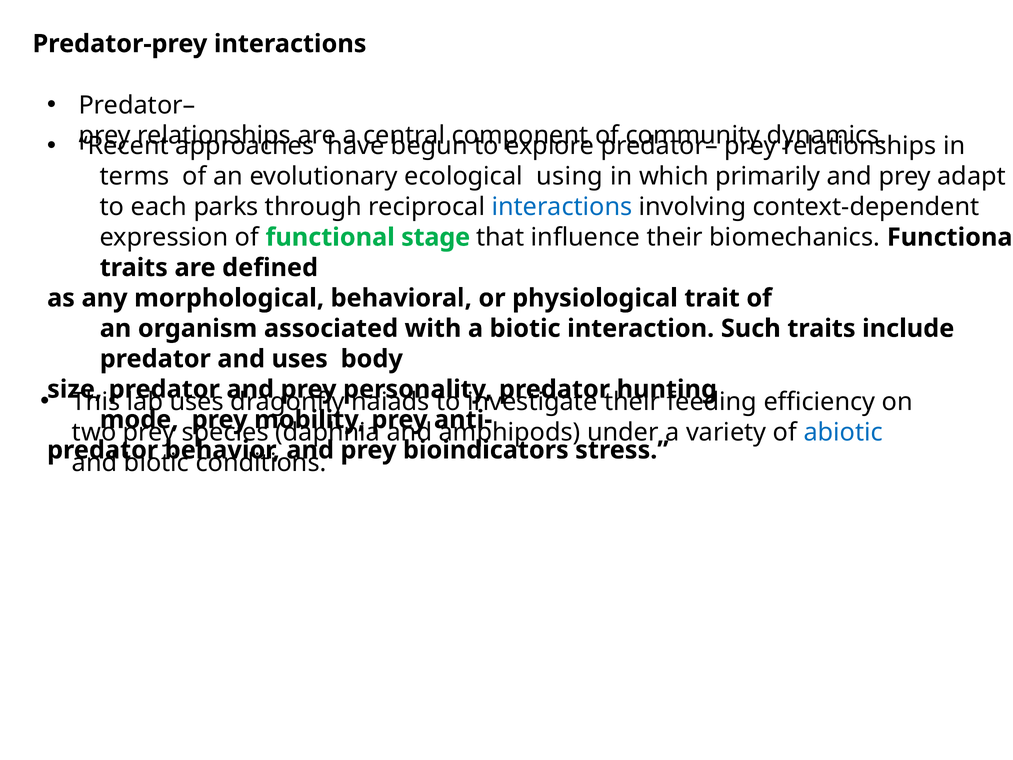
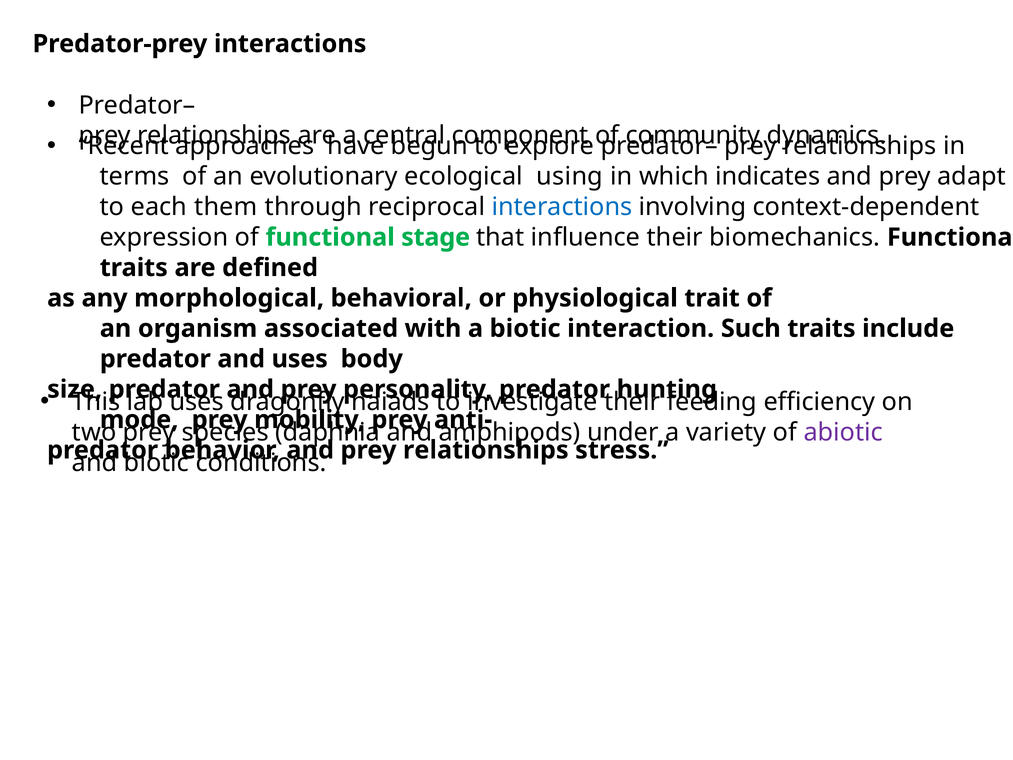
primarily: primarily -> indicates
parks: parks -> them
abiotic colour: blue -> purple
bioindicators at (486, 450): bioindicators -> relationships
